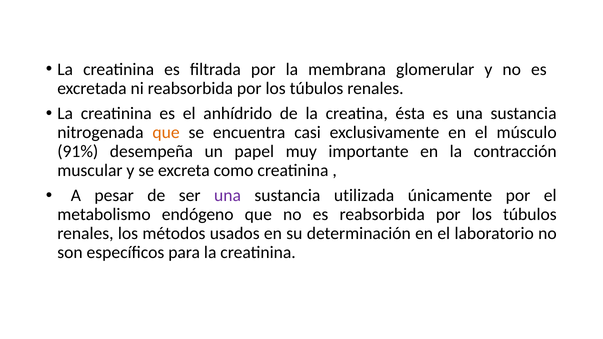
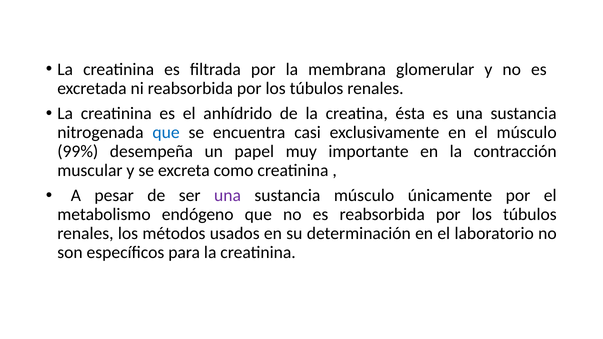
que at (166, 133) colour: orange -> blue
91%: 91% -> 99%
sustancia utilizada: utilizada -> músculo
